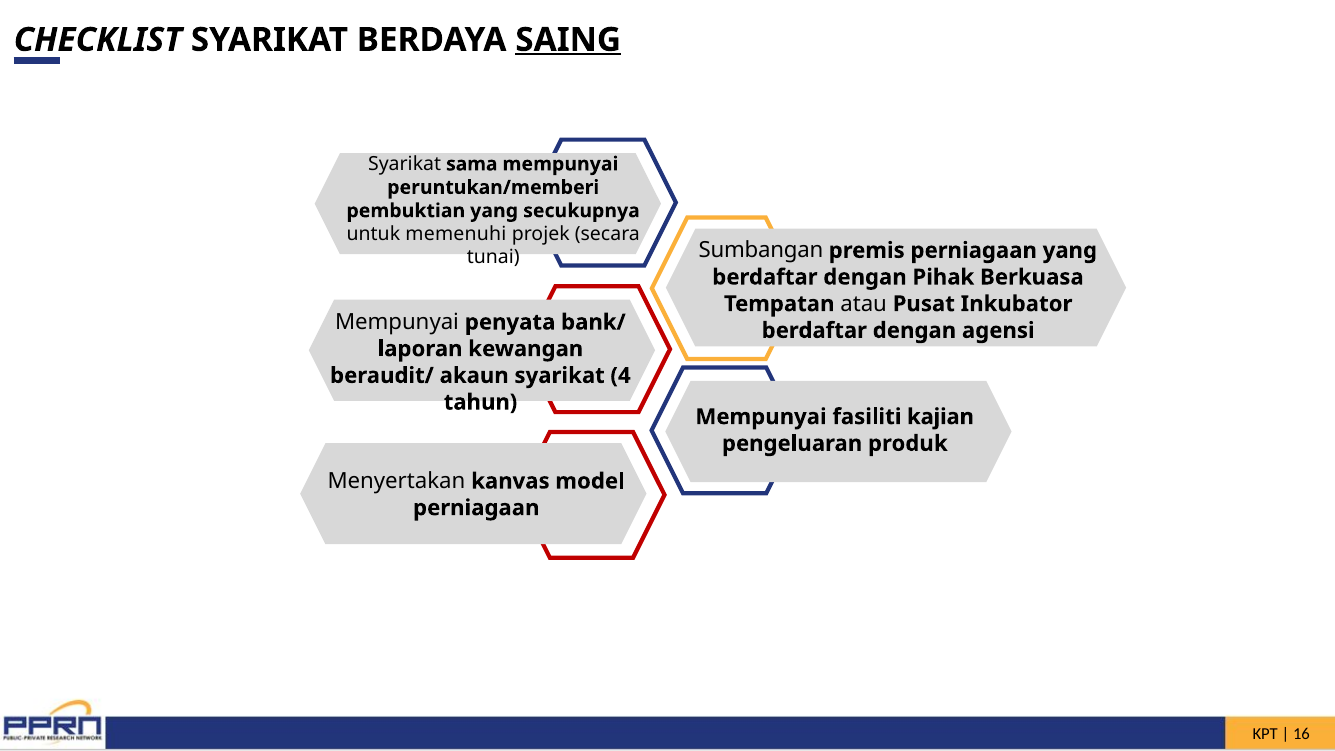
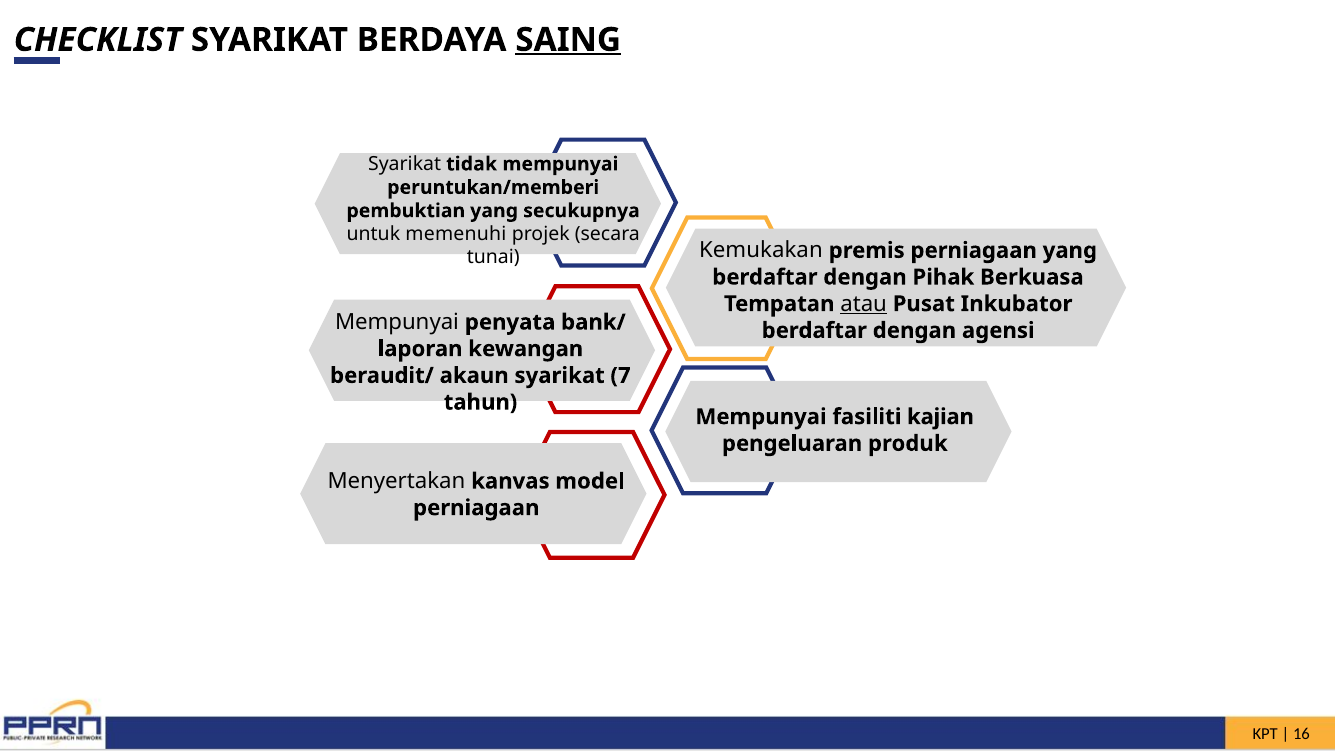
sama: sama -> tidak
Sumbangan: Sumbangan -> Kemukakan
atau underline: none -> present
4: 4 -> 7
